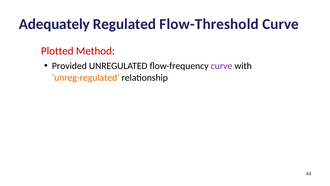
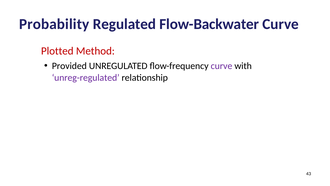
Adequately: Adequately -> Probability
Flow-Threshold: Flow-Threshold -> Flow-Backwater
unreg-regulated colour: orange -> purple
